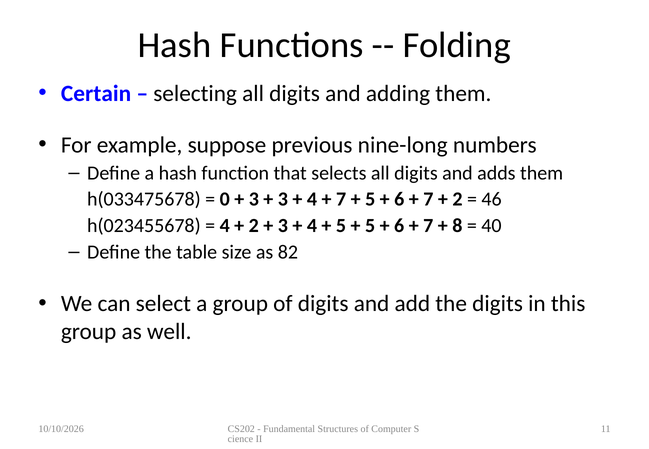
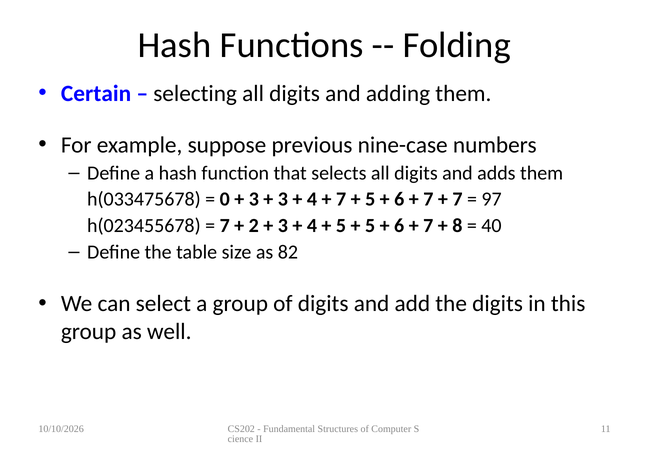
nine-long: nine-long -> nine-case
2 at (457, 200): 2 -> 7
46: 46 -> 97
4 at (225, 226): 4 -> 7
